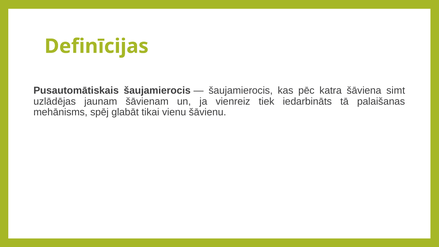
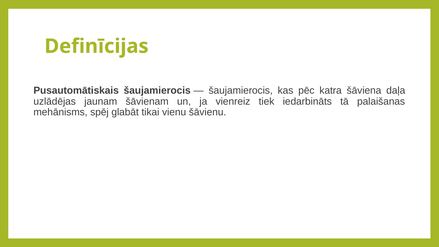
simt: simt -> daļa
